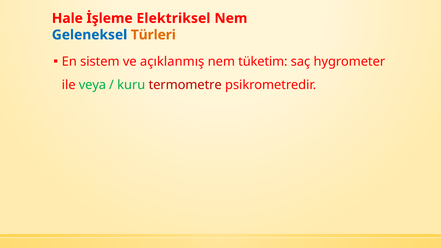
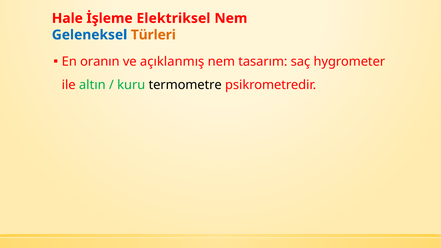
sistem: sistem -> oranın
tüketim: tüketim -> tasarım
veya: veya -> altın
termometre colour: red -> black
